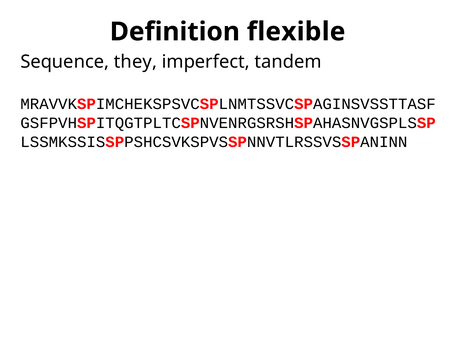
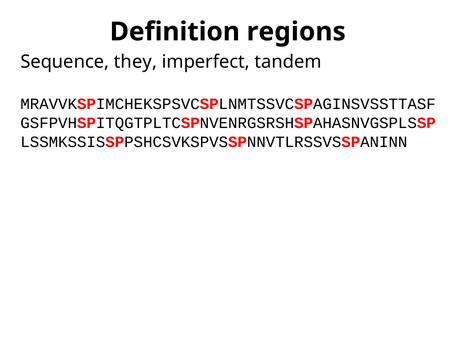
flexible: flexible -> regions
